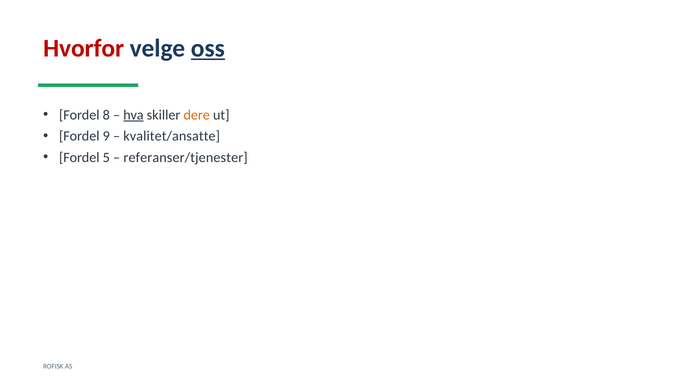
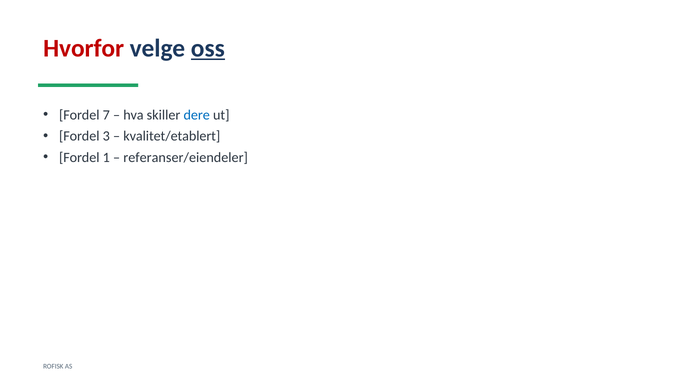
8: 8 -> 7
hva underline: present -> none
dere colour: orange -> blue
9: 9 -> 3
kvalitet/ansatte: kvalitet/ansatte -> kvalitet/etablert
5: 5 -> 1
referanser/tjenester: referanser/tjenester -> referanser/eiendeler
